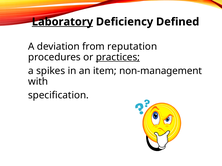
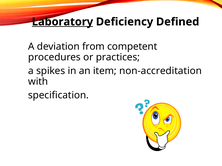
reputation: reputation -> competent
practices underline: present -> none
non-management: non-management -> non-accreditation
